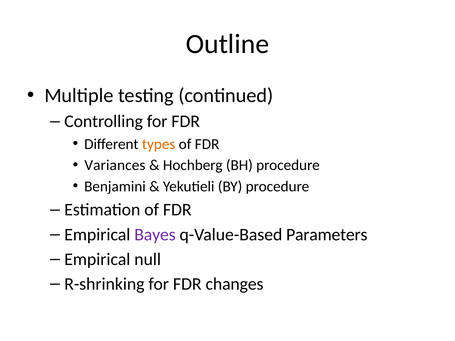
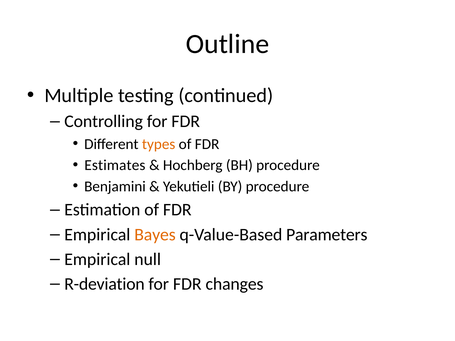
Variances: Variances -> Estimates
Bayes colour: purple -> orange
R-shrinking: R-shrinking -> R-deviation
